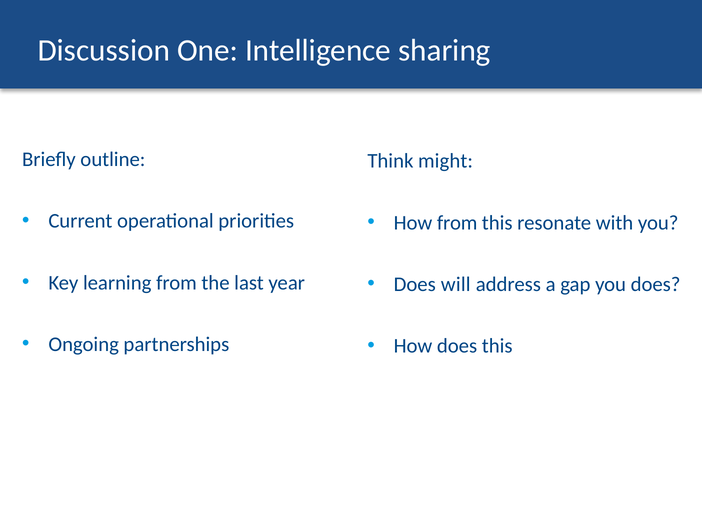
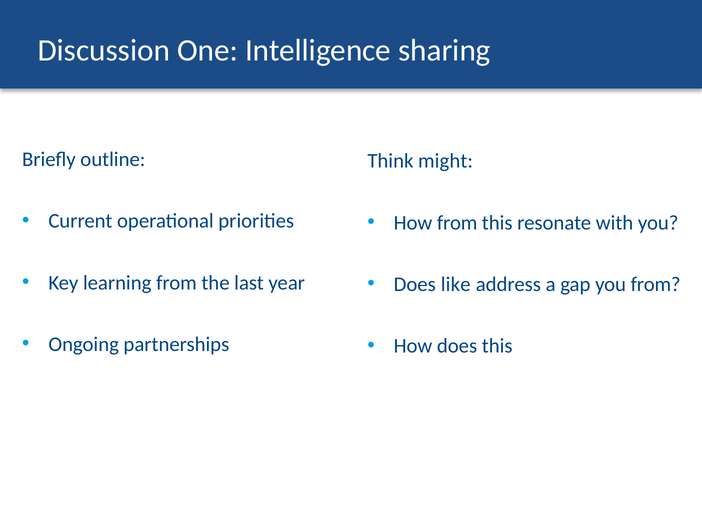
will: will -> like
you does: does -> from
